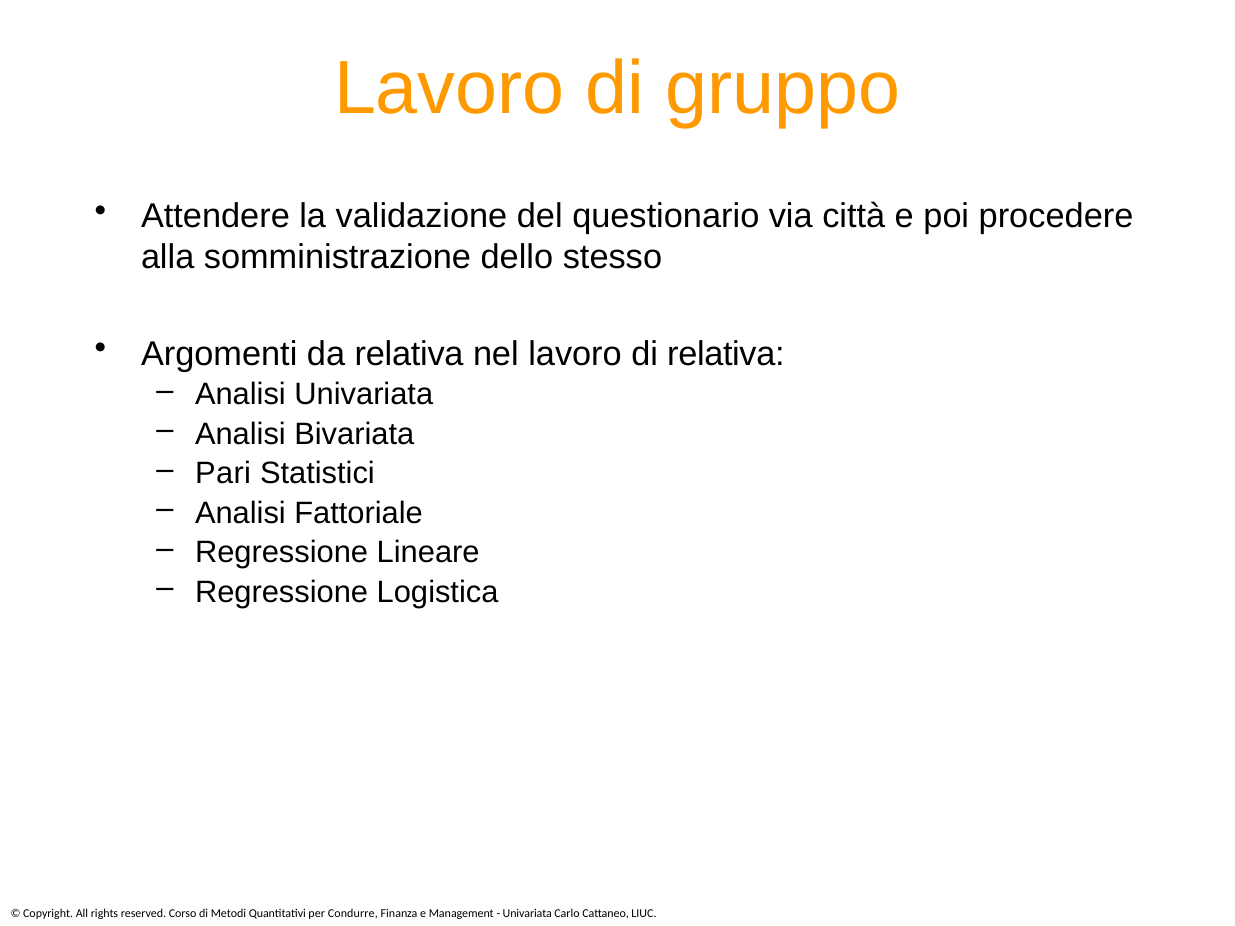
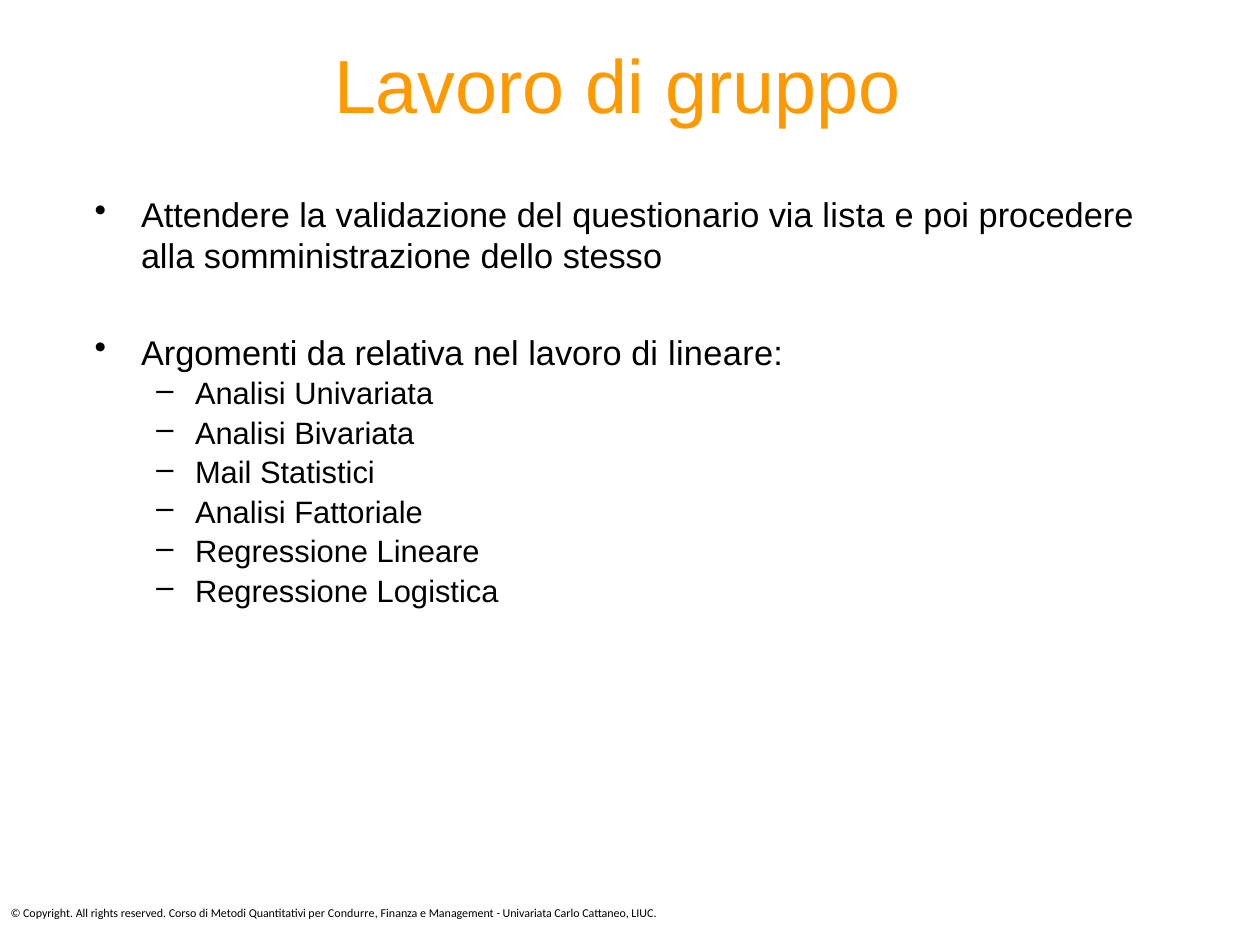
città: città -> lista
di relativa: relativa -> lineare
Pari: Pari -> Mail
